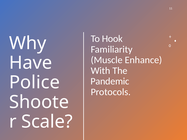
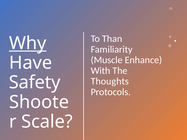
Hook: Hook -> Than
Why underline: none -> present
Pandemic: Pandemic -> Thoughts
Police: Police -> Safety
